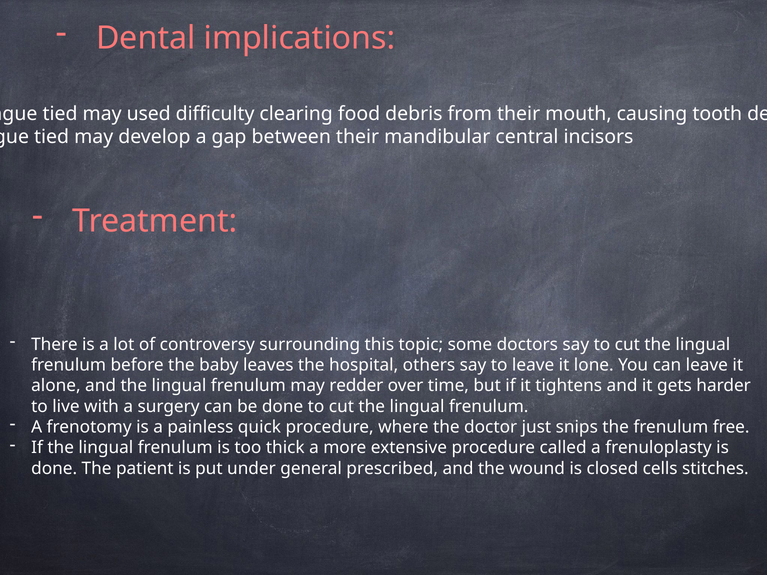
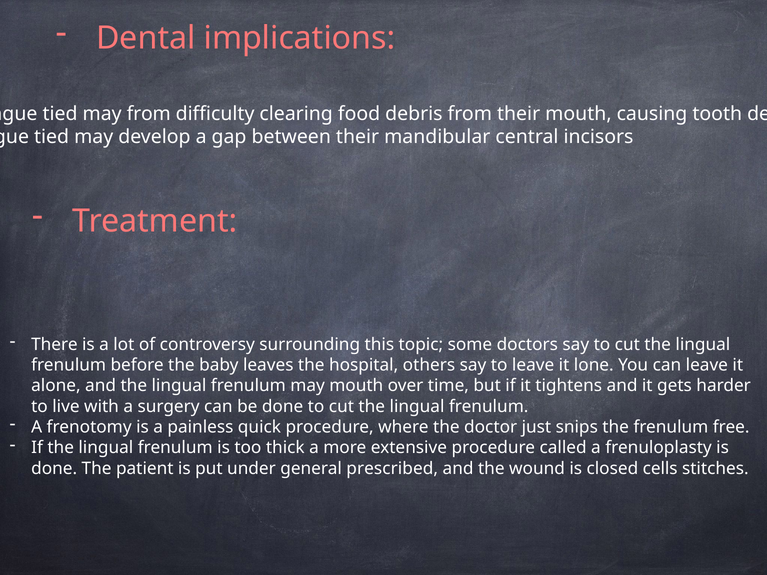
may used: used -> from
may redder: redder -> mouth
